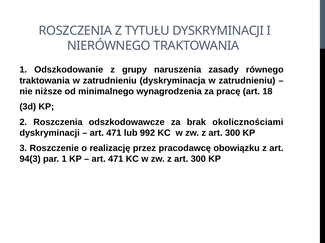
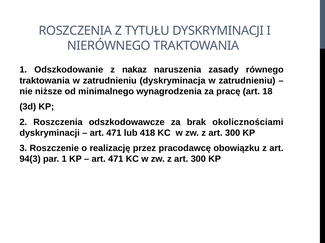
grupy: grupy -> nakaz
992: 992 -> 418
